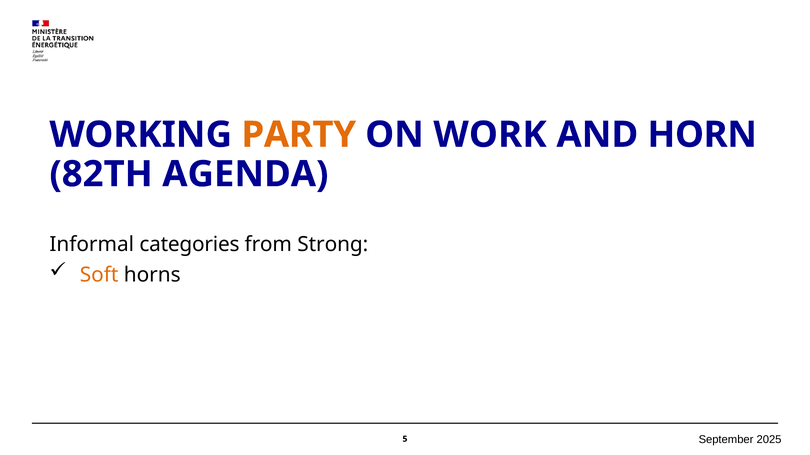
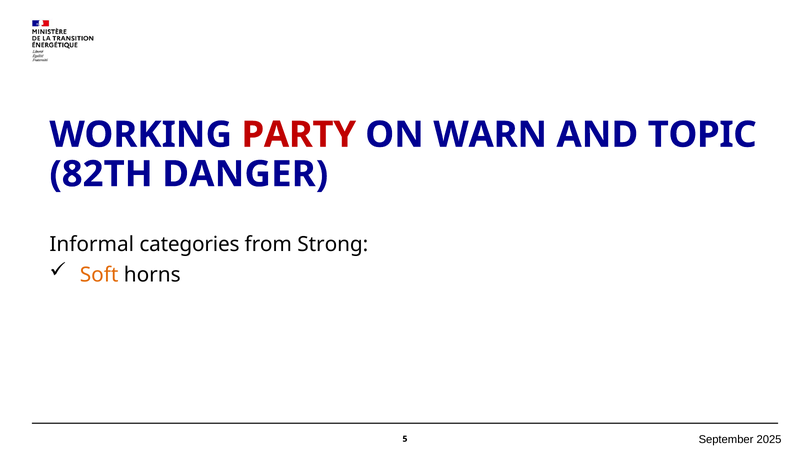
PARTY colour: orange -> red
WORK: WORK -> WARN
HORN: HORN -> TOPIC
AGENDA: AGENDA -> DANGER
